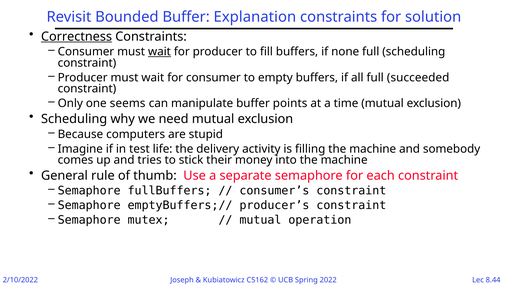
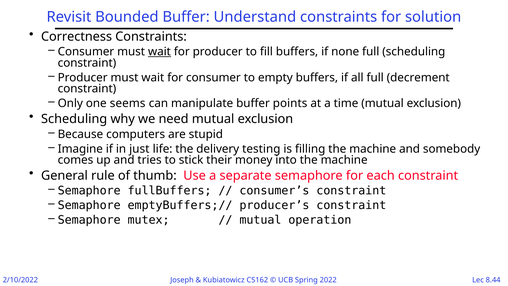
Explanation: Explanation -> Understand
Correctness underline: present -> none
succeeded: succeeded -> decrement
test: test -> just
activity: activity -> testing
